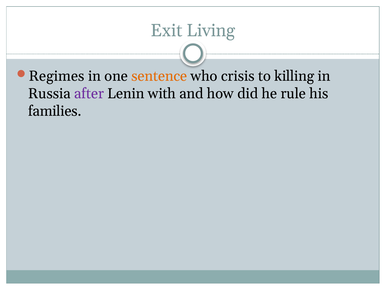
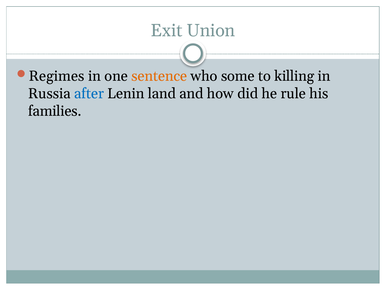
Living: Living -> Union
crisis: crisis -> some
after colour: purple -> blue
with: with -> land
